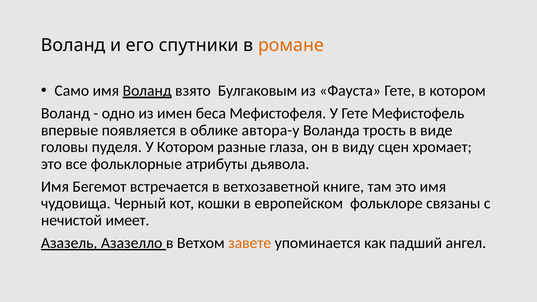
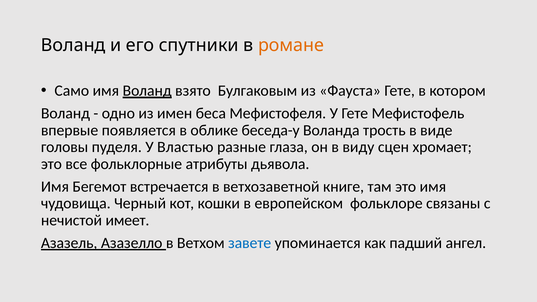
автора-у: автора-у -> беседа-у
У Котором: Котором -> Властью
завете colour: orange -> blue
